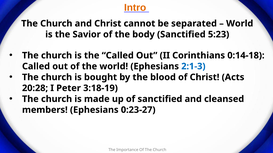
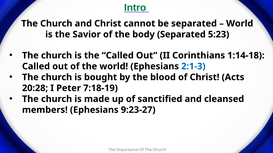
Intro colour: orange -> green
body Sanctified: Sanctified -> Separated
0:14-18: 0:14-18 -> 1:14-18
3:18-19: 3:18-19 -> 7:18-19
0:23-27: 0:23-27 -> 9:23-27
